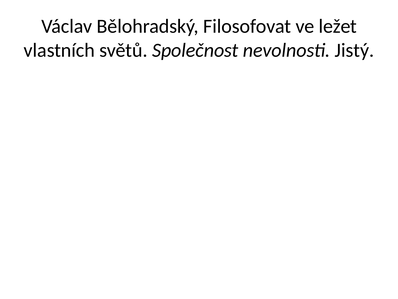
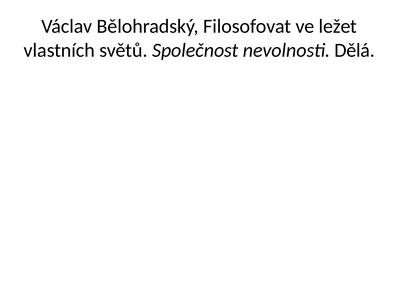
Jistý: Jistý -> Dělá
